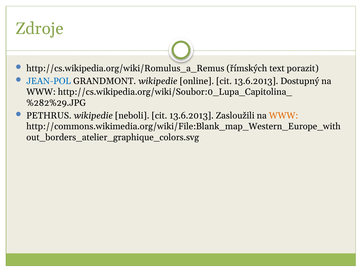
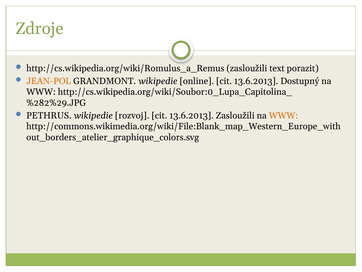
http://cs.wikipedia.org/wiki/Romulus_a_Remus římských: římských -> zasloužili
JEAN-POL colour: blue -> orange
neboli: neboli -> rozvoj
